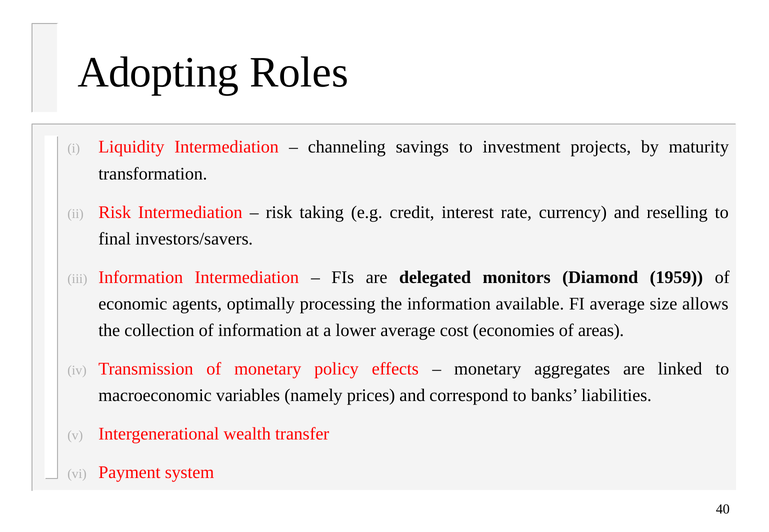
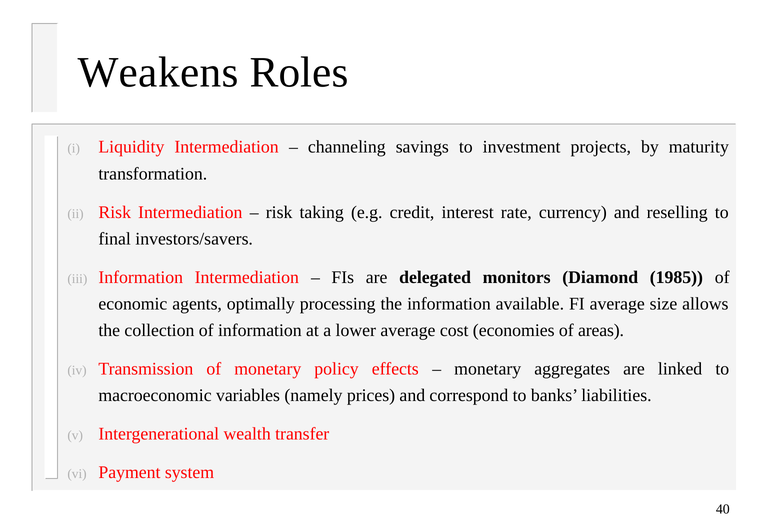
Adopting: Adopting -> Weakens
1959: 1959 -> 1985
